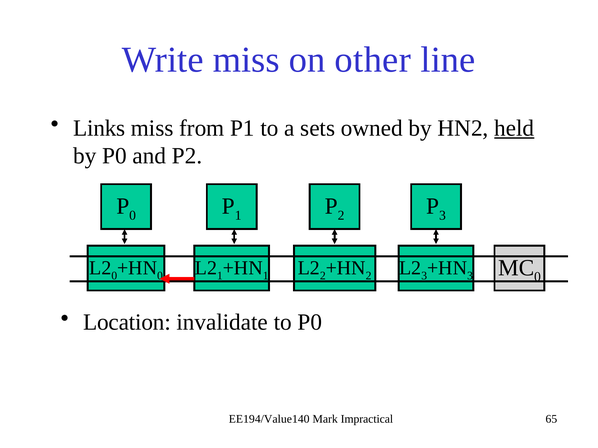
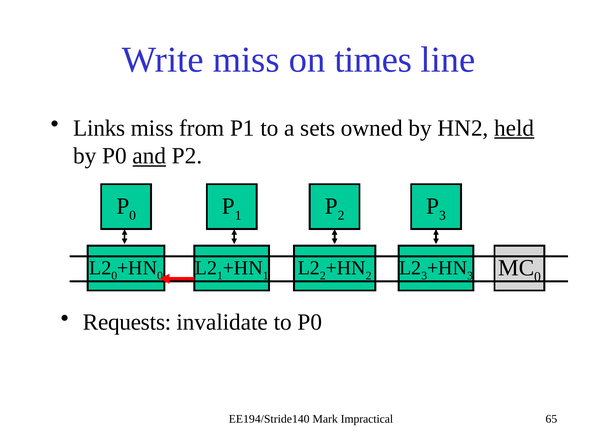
other: other -> times
and underline: none -> present
Location: Location -> Requests
EE194/Value140: EE194/Value140 -> EE194/Stride140
